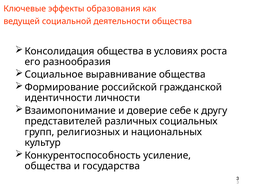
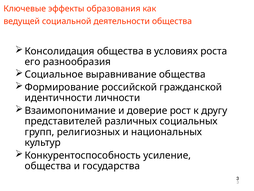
себе: себе -> рост
